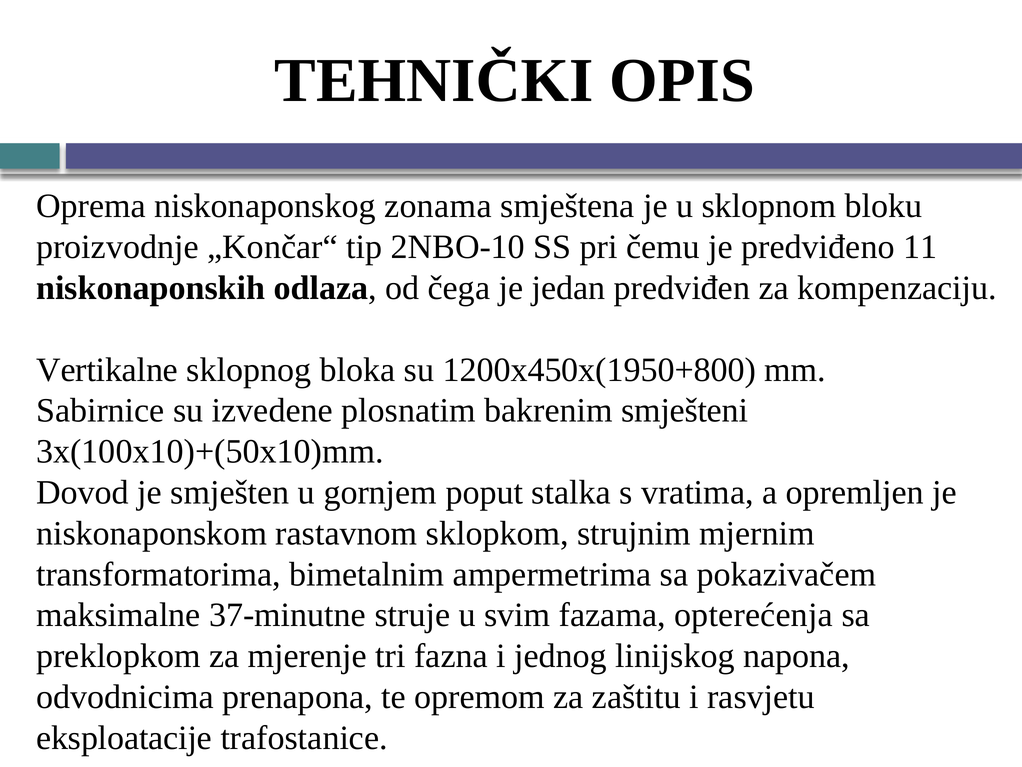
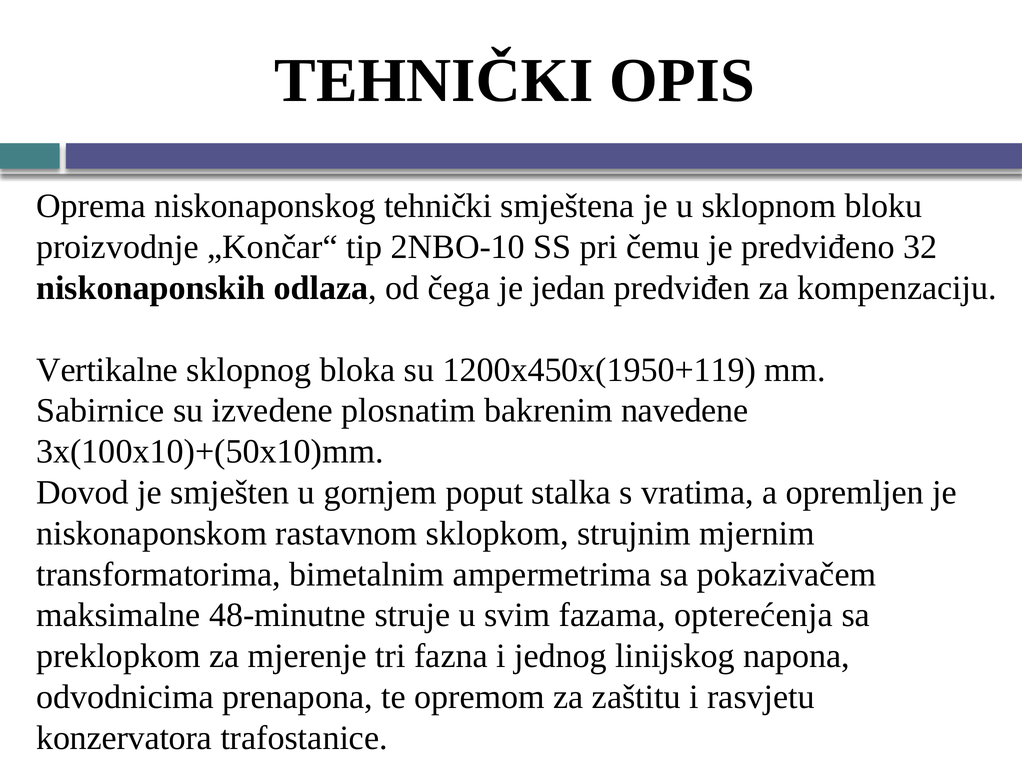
niskonaponskog zonama: zonama -> tehnički
11: 11 -> 32
1200x450x(1950+800: 1200x450x(1950+800 -> 1200x450x(1950+119
smješteni: smješteni -> navedene
37-minutne: 37-minutne -> 48-minutne
eksploatacije: eksploatacije -> konzervatora
